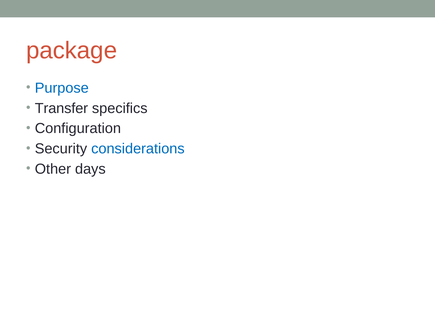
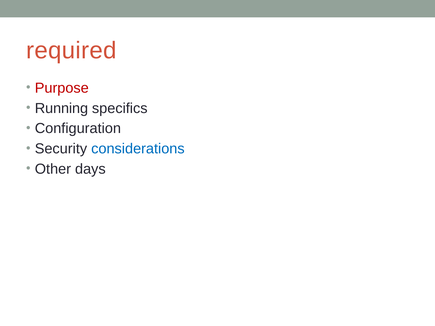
package: package -> required
Purpose colour: blue -> red
Transfer: Transfer -> Running
